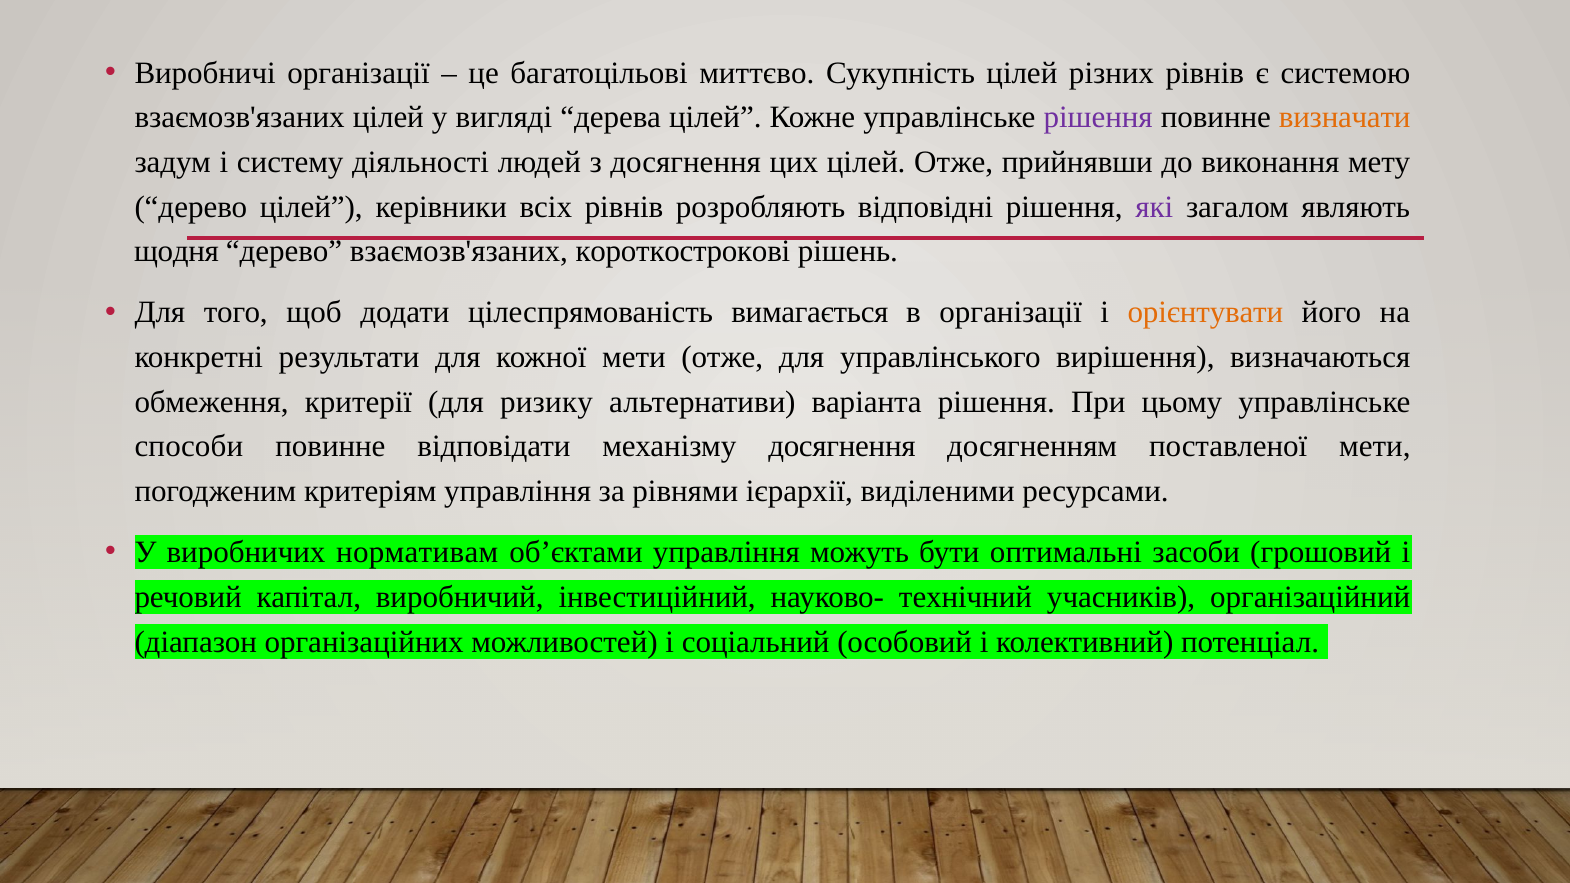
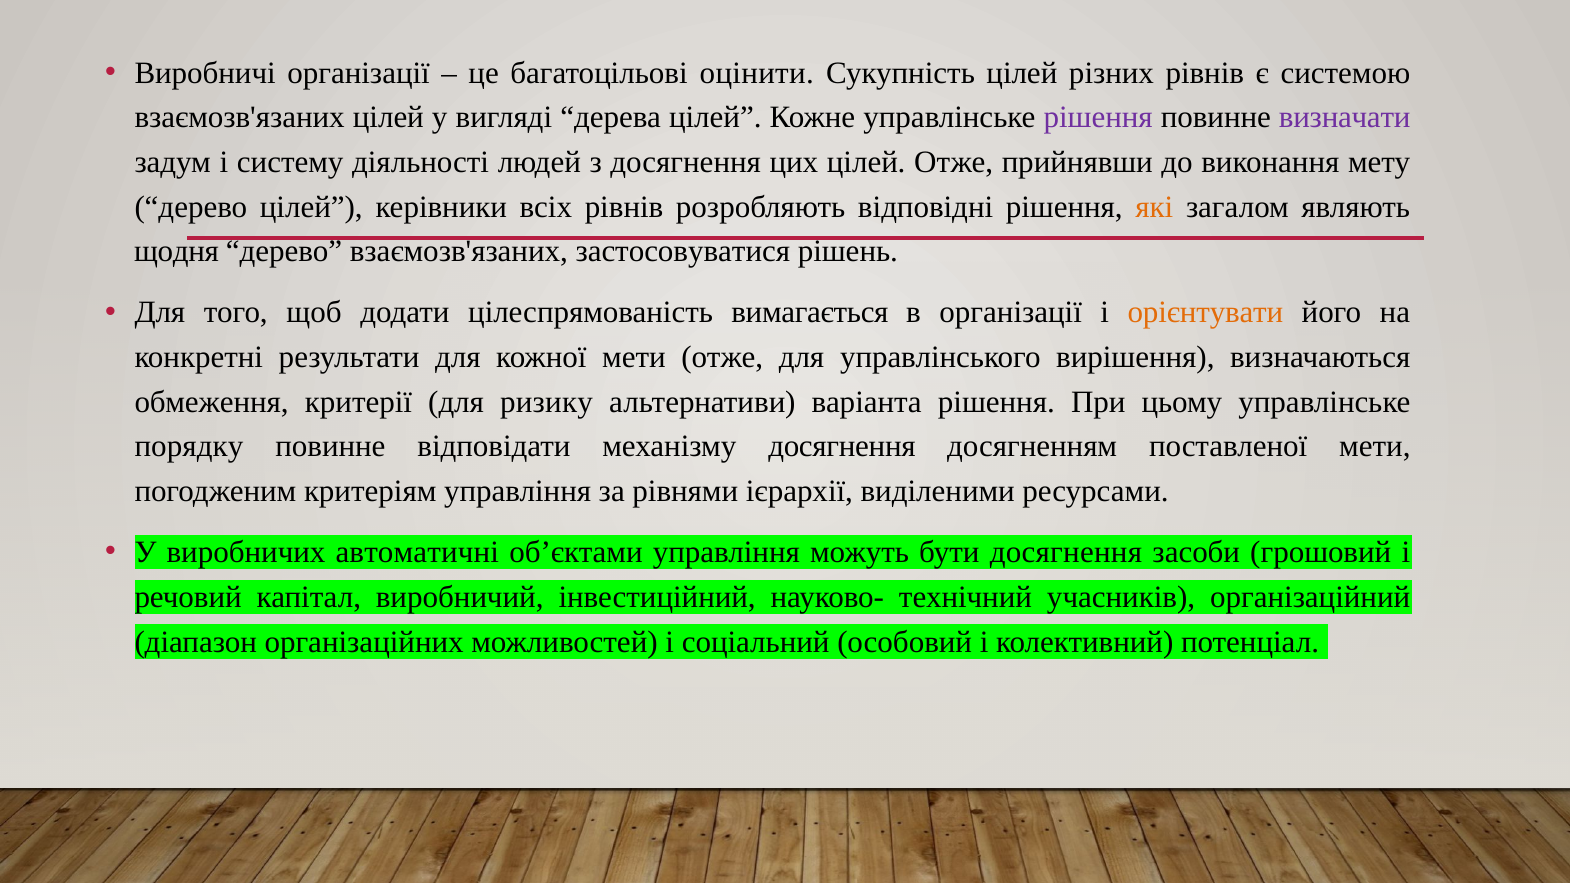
миттєво: миттєво -> оцінити
визначати colour: orange -> purple
які colour: purple -> orange
короткострокові: короткострокові -> застосовуватися
способи: способи -> порядку
нормативам: нормативам -> автоматичні
бути оптимальні: оптимальні -> досягнення
